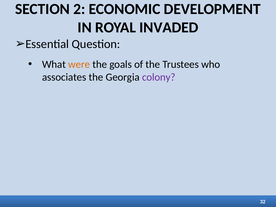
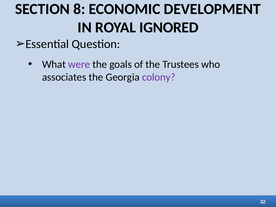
2: 2 -> 8
INVADED: INVADED -> IGNORED
were colour: orange -> purple
